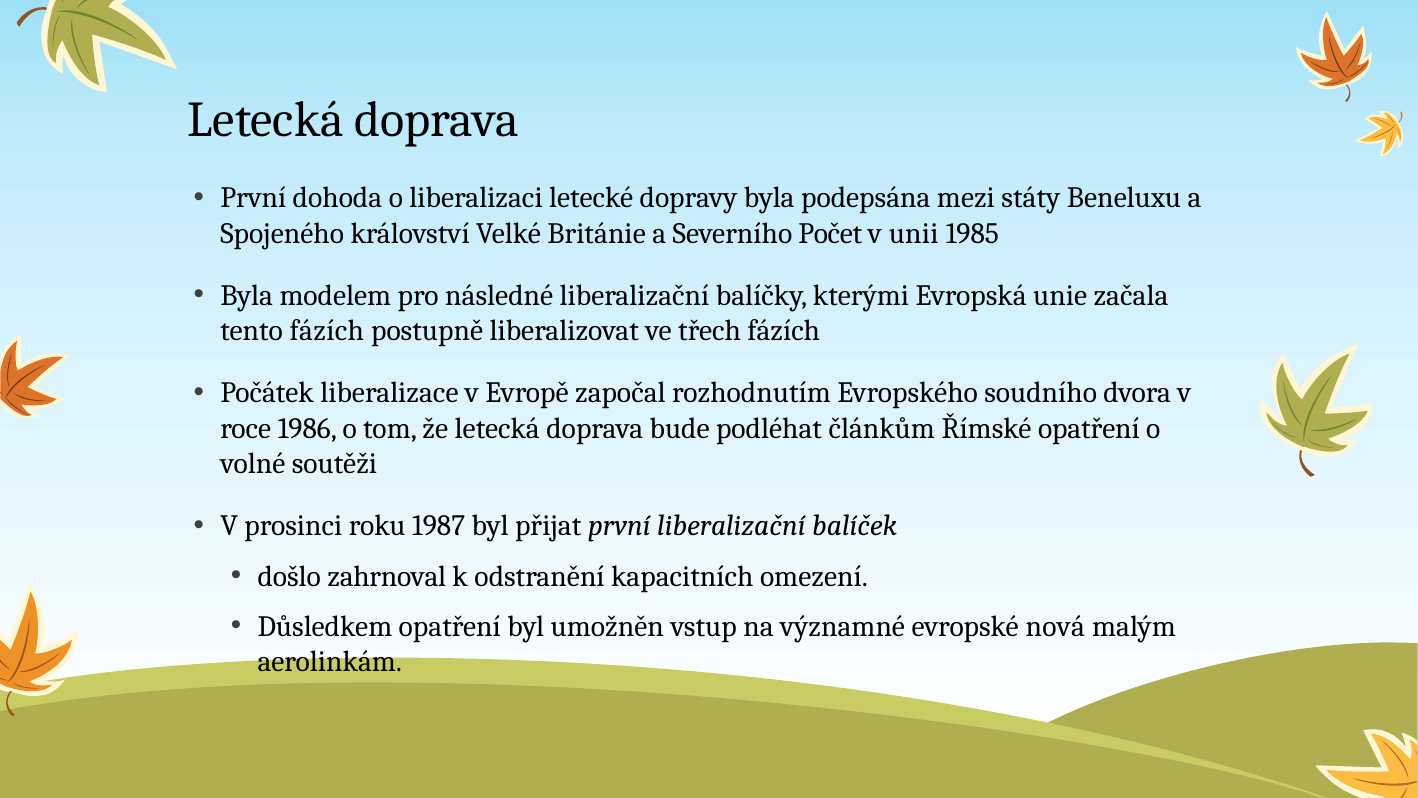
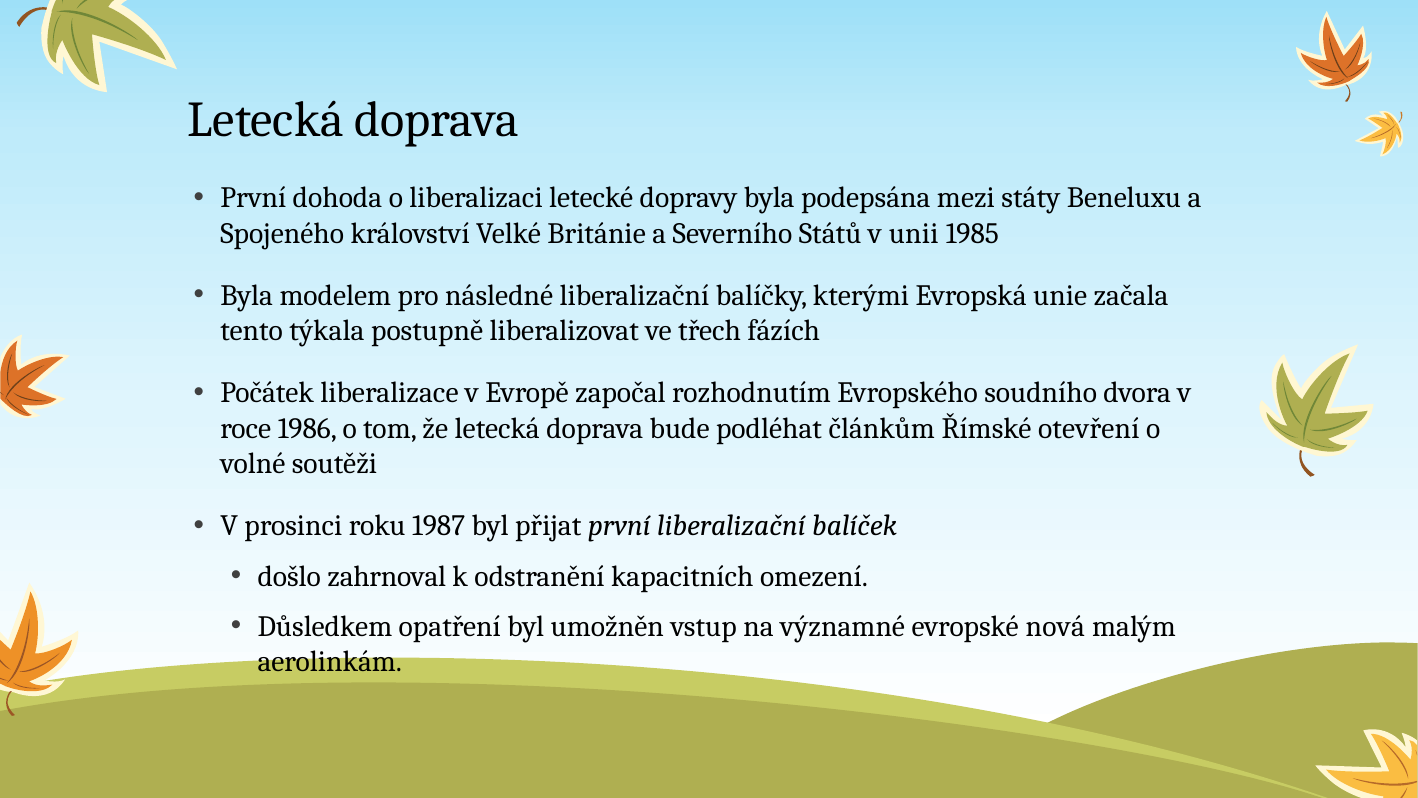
Počet: Počet -> Států
tento fázích: fázích -> týkala
Římské opatření: opatření -> otevření
